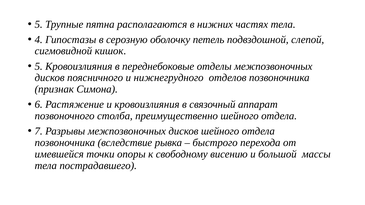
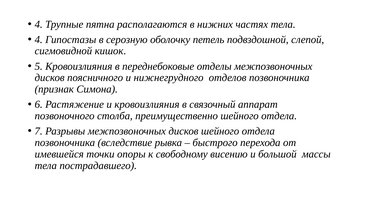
5 at (39, 24): 5 -> 4
